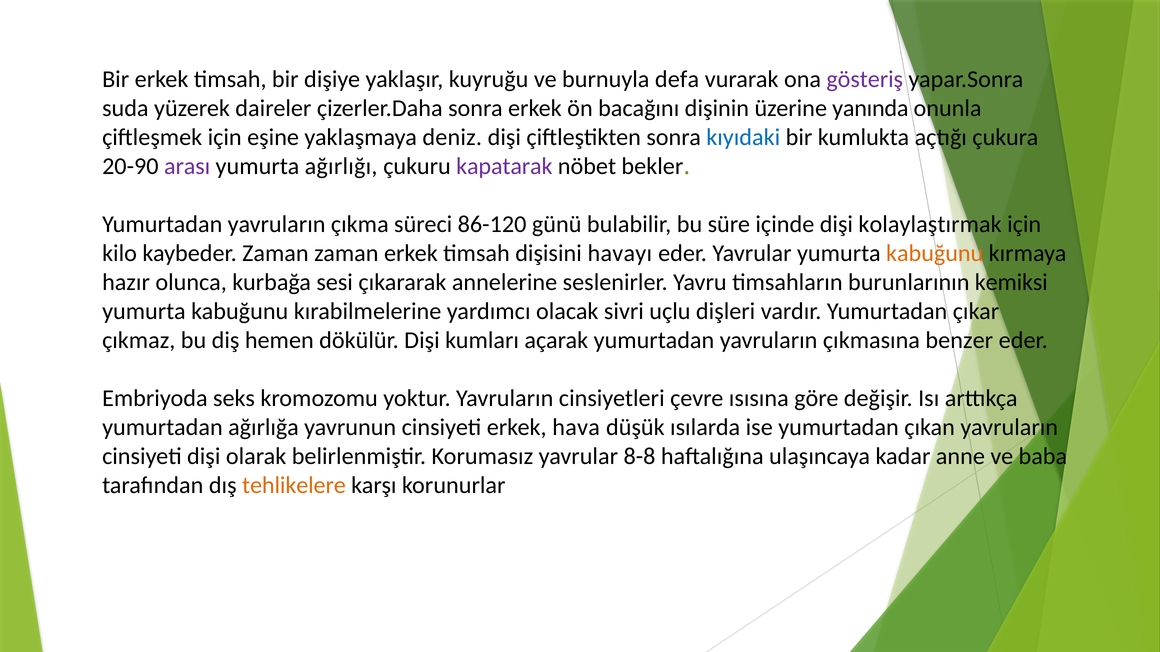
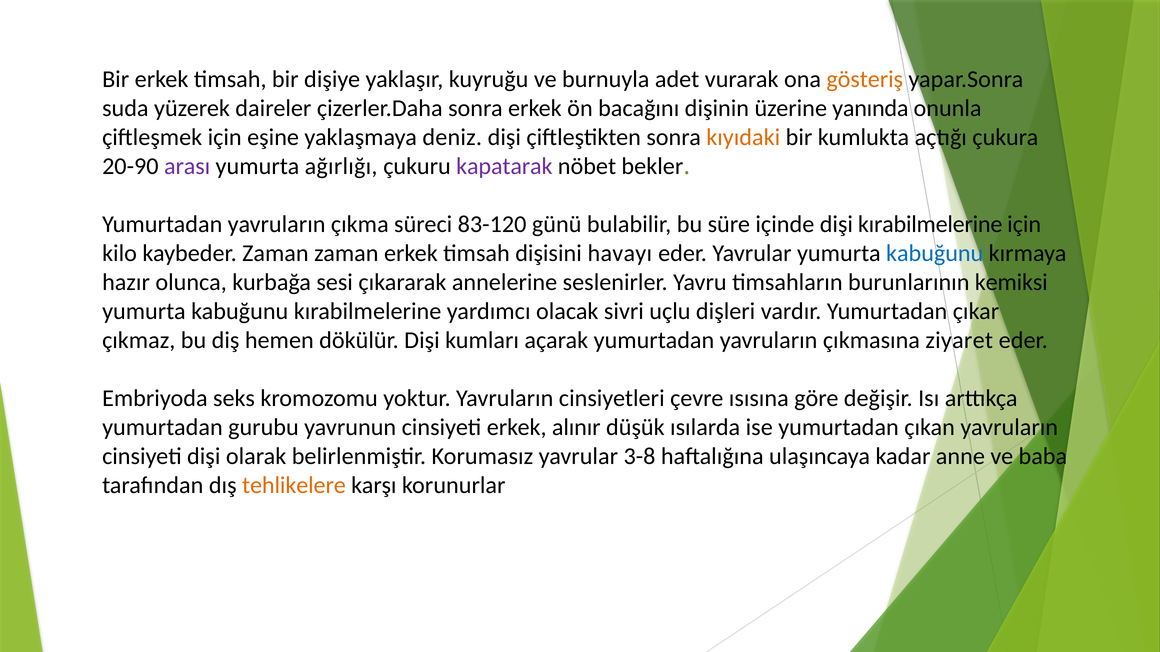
defa: defa -> adet
gösteriş colour: purple -> orange
kıyıdaki colour: blue -> orange
86-120: 86-120 -> 83-120
dişi kolaylaştırmak: kolaylaştırmak -> kırabilmelerine
kabuğunu at (935, 254) colour: orange -> blue
benzer: benzer -> ziyaret
ağırlığa: ağırlığa -> gurubu
hava: hava -> alınır
8-8: 8-8 -> 3-8
